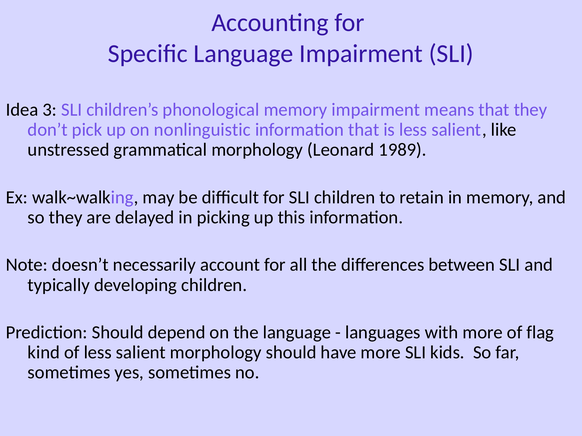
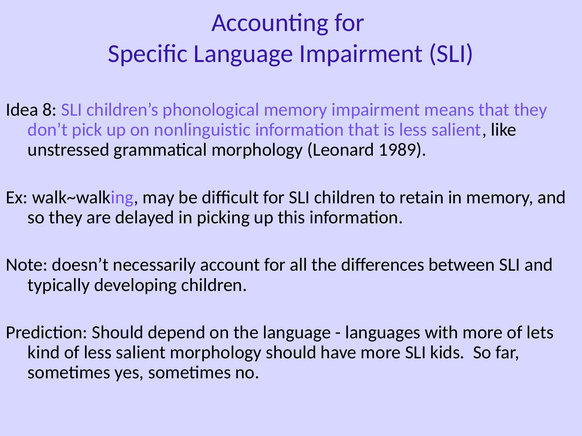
3: 3 -> 8
flag: flag -> lets
